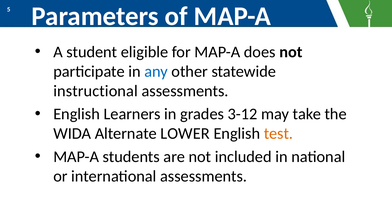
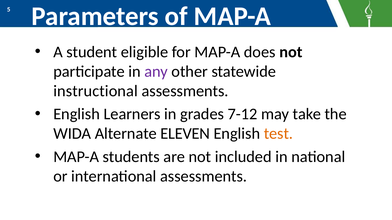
any colour: blue -> purple
3-12: 3-12 -> 7-12
LOWER: LOWER -> ELEVEN
